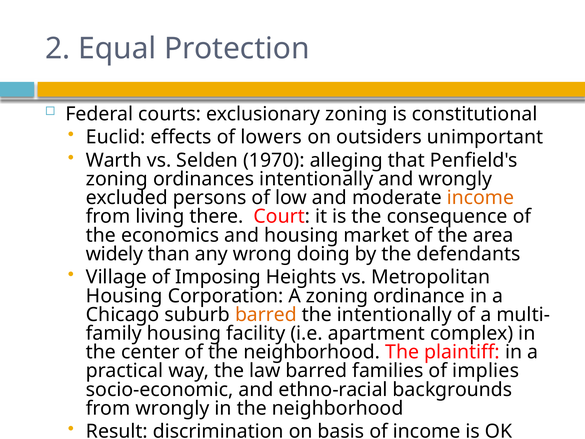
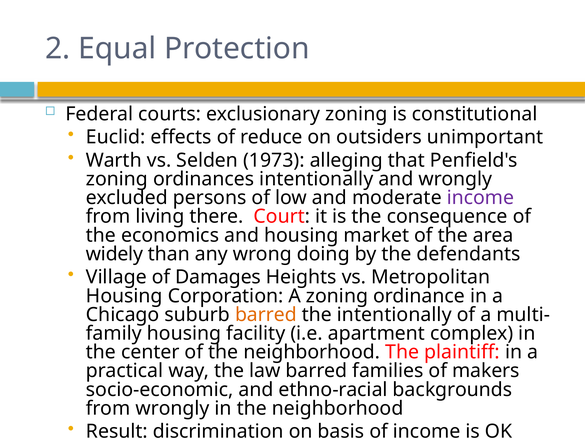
lowers: lowers -> reduce
1970: 1970 -> 1973
income at (480, 198) colour: orange -> purple
Imposing: Imposing -> Damages
implies: implies -> makers
